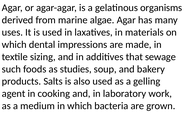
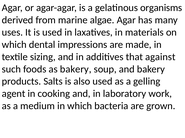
sewage: sewage -> against
as studies: studies -> bakery
